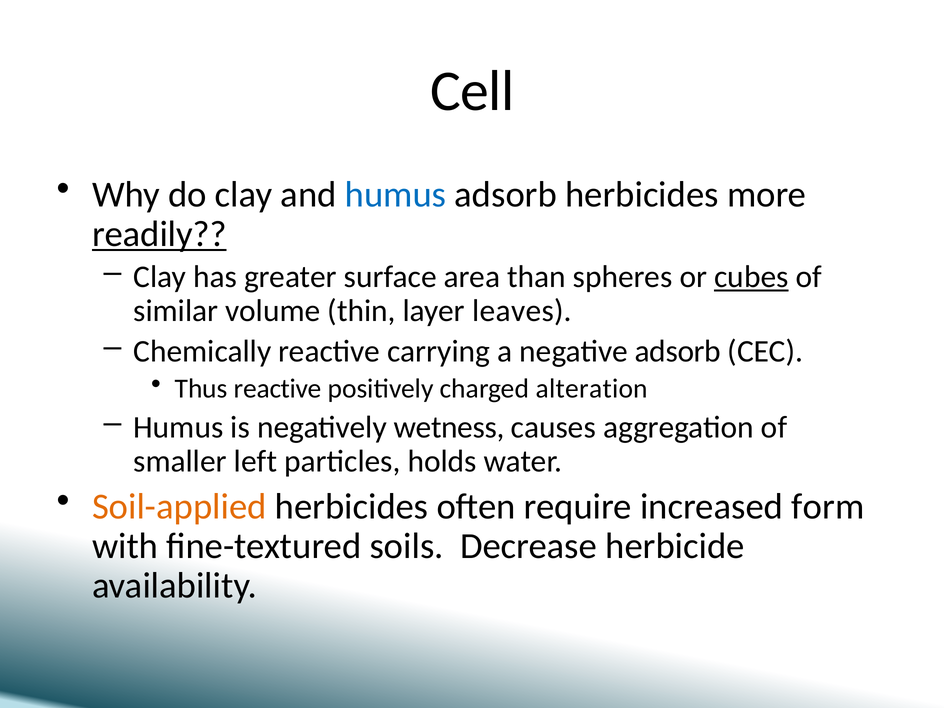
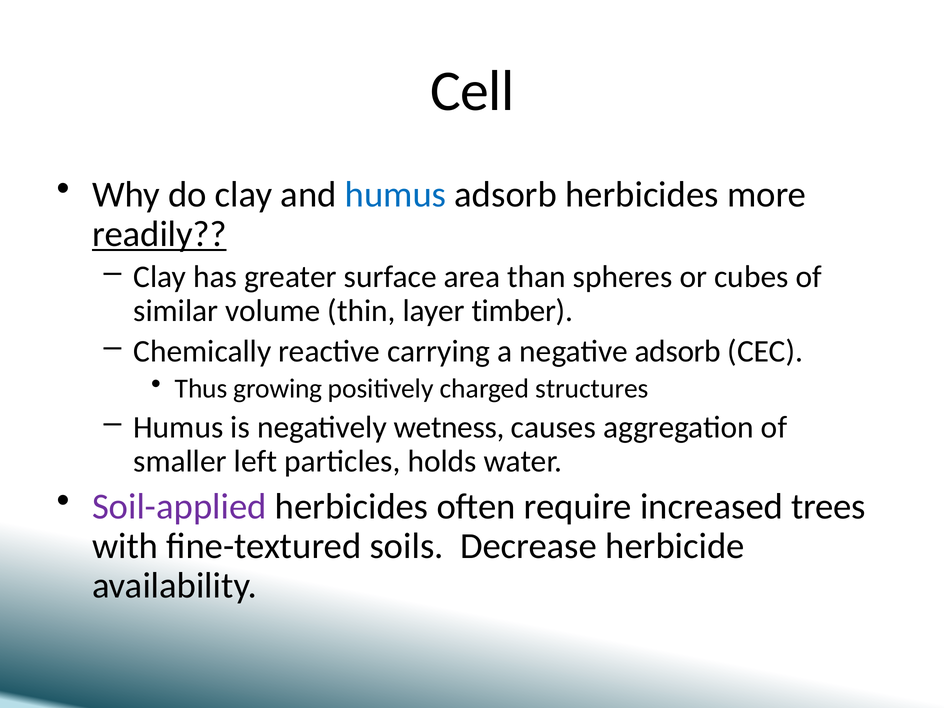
cubes underline: present -> none
leaves: leaves -> timber
Thus reactive: reactive -> growing
alteration: alteration -> structures
Soil-applied colour: orange -> purple
form: form -> trees
